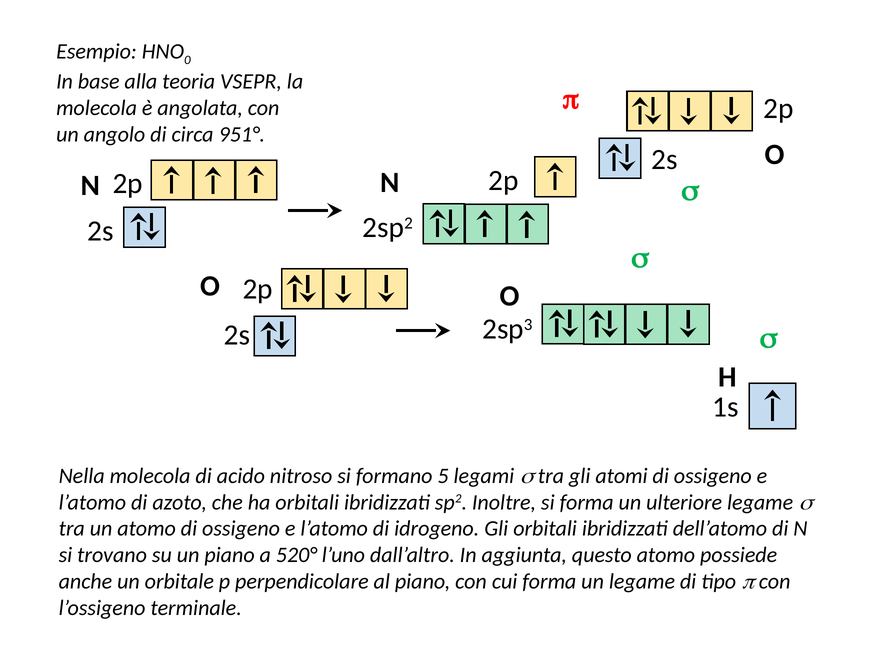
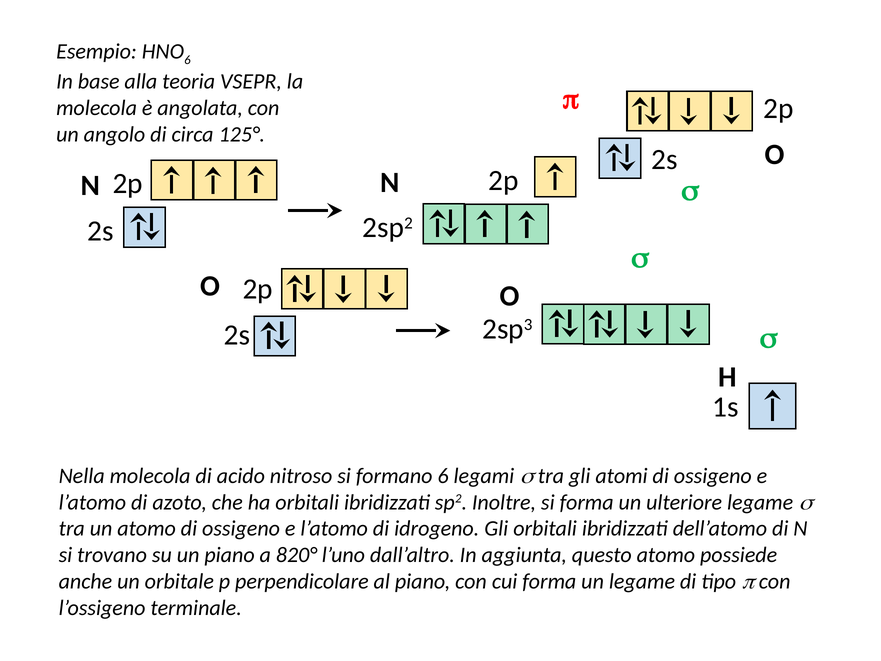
0 at (187, 60): 0 -> 6
951°: 951° -> 125°
formano 5: 5 -> 6
520°: 520° -> 820°
